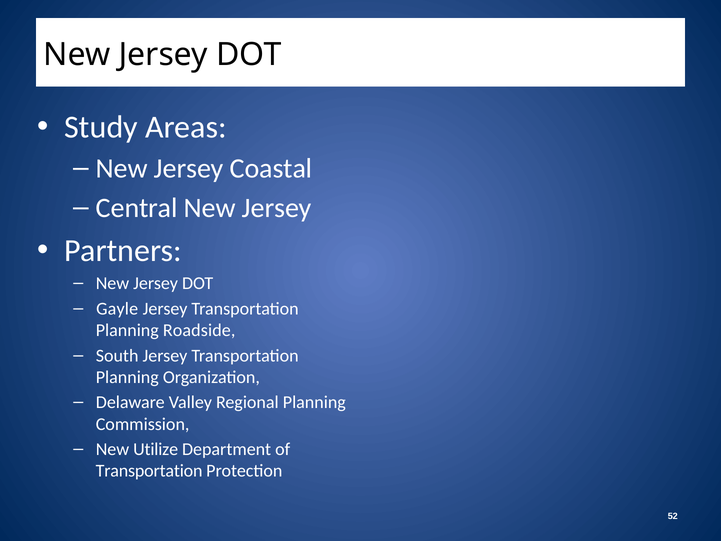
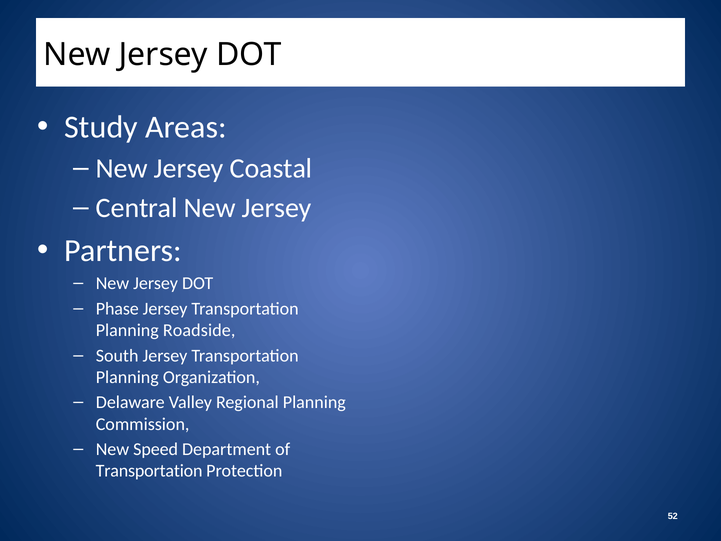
Gayle: Gayle -> Phase
Utilize: Utilize -> Speed
